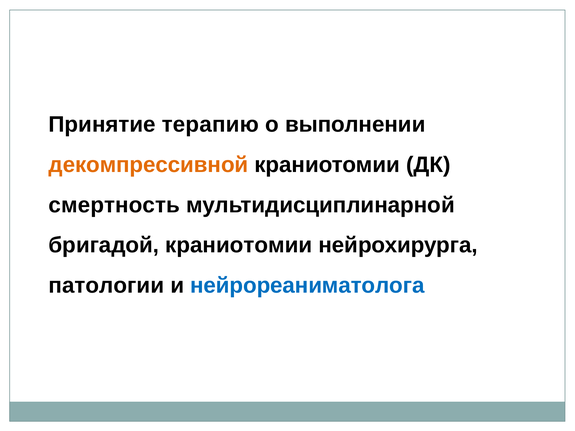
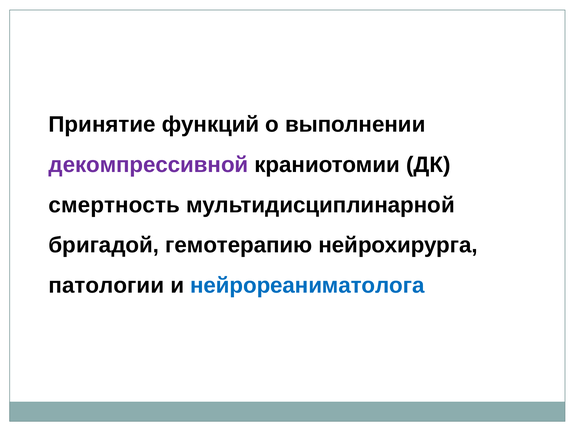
терапию: терапию -> функций
декомпрессивной colour: orange -> purple
бригадой краниотомии: краниотомии -> гемотерапию
